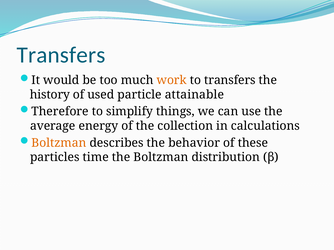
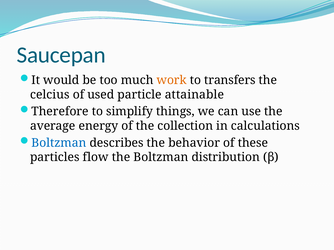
Transfers at (61, 55): Transfers -> Saucepan
history: history -> celcius
Boltzman at (59, 143) colour: orange -> blue
time: time -> flow
